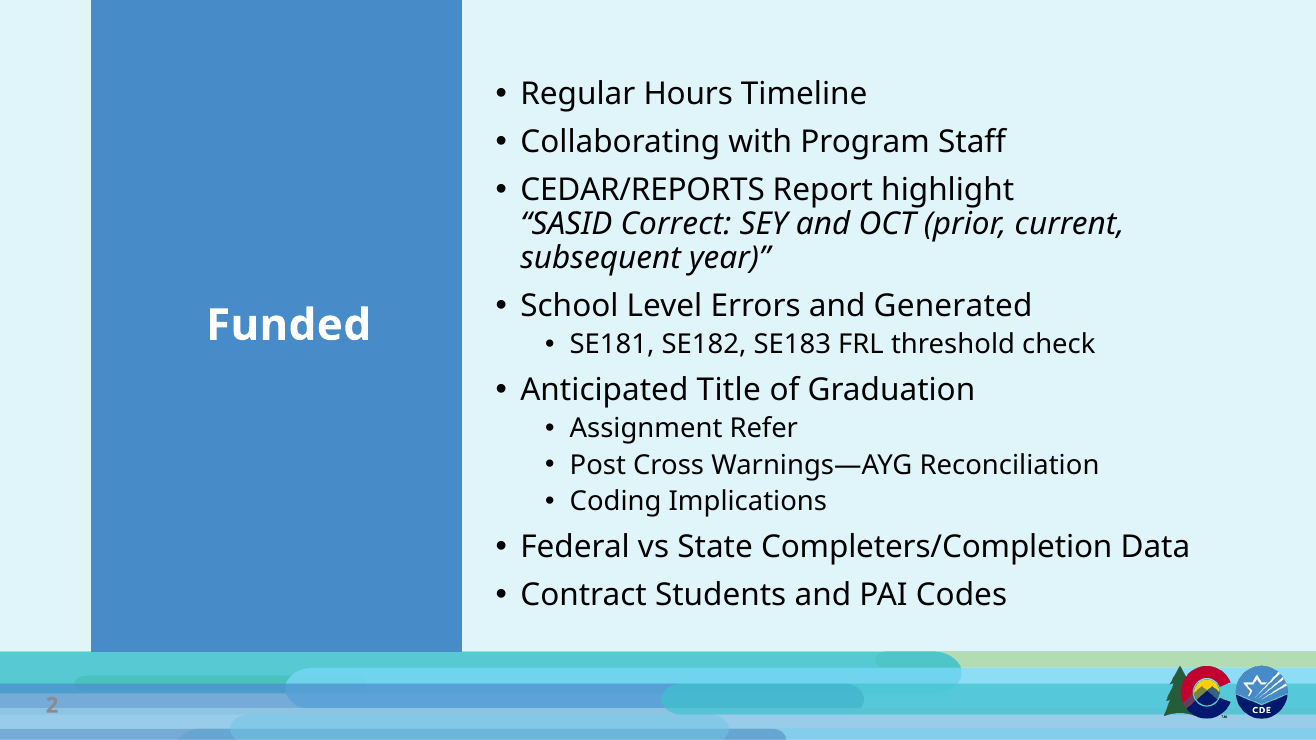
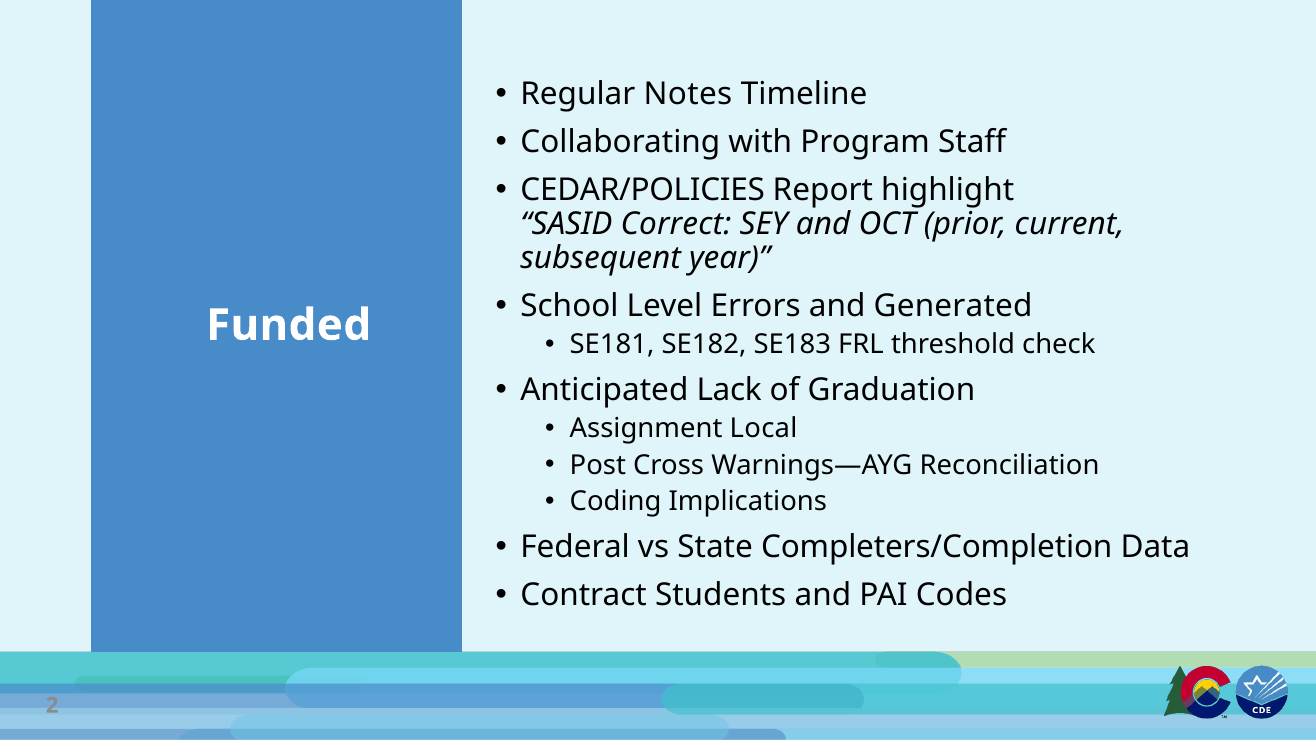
Hours: Hours -> Notes
CEDAR/REPORTS: CEDAR/REPORTS -> CEDAR/POLICIES
Title: Title -> Lack
Refer: Refer -> Local
